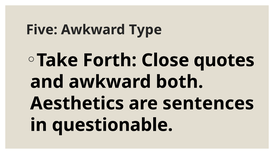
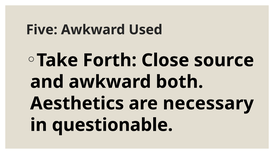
Type: Type -> Used
quotes: quotes -> source
sentences: sentences -> necessary
